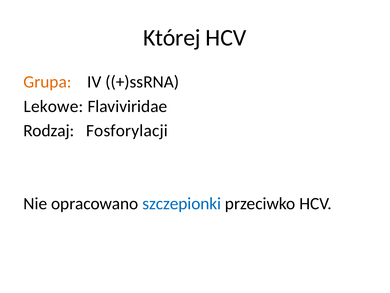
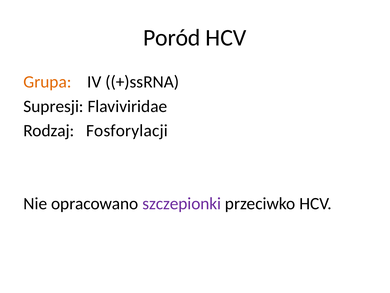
Której: Której -> Poród
Lekowe: Lekowe -> Supresji
szczepionki colour: blue -> purple
